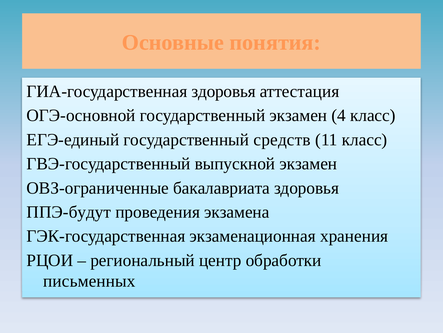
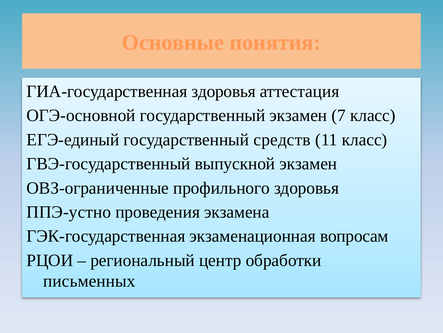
4: 4 -> 7
бакалавриата: бакалавриата -> профильного
ППЭ-будут: ППЭ-будут -> ППЭ-устно
хранения: хранения -> вопросам
